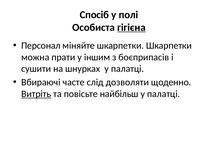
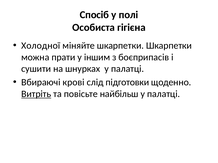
гігієна underline: present -> none
Персонал: Персонал -> Холодної
часте: часте -> крові
дозволяти: дозволяти -> підготовки
